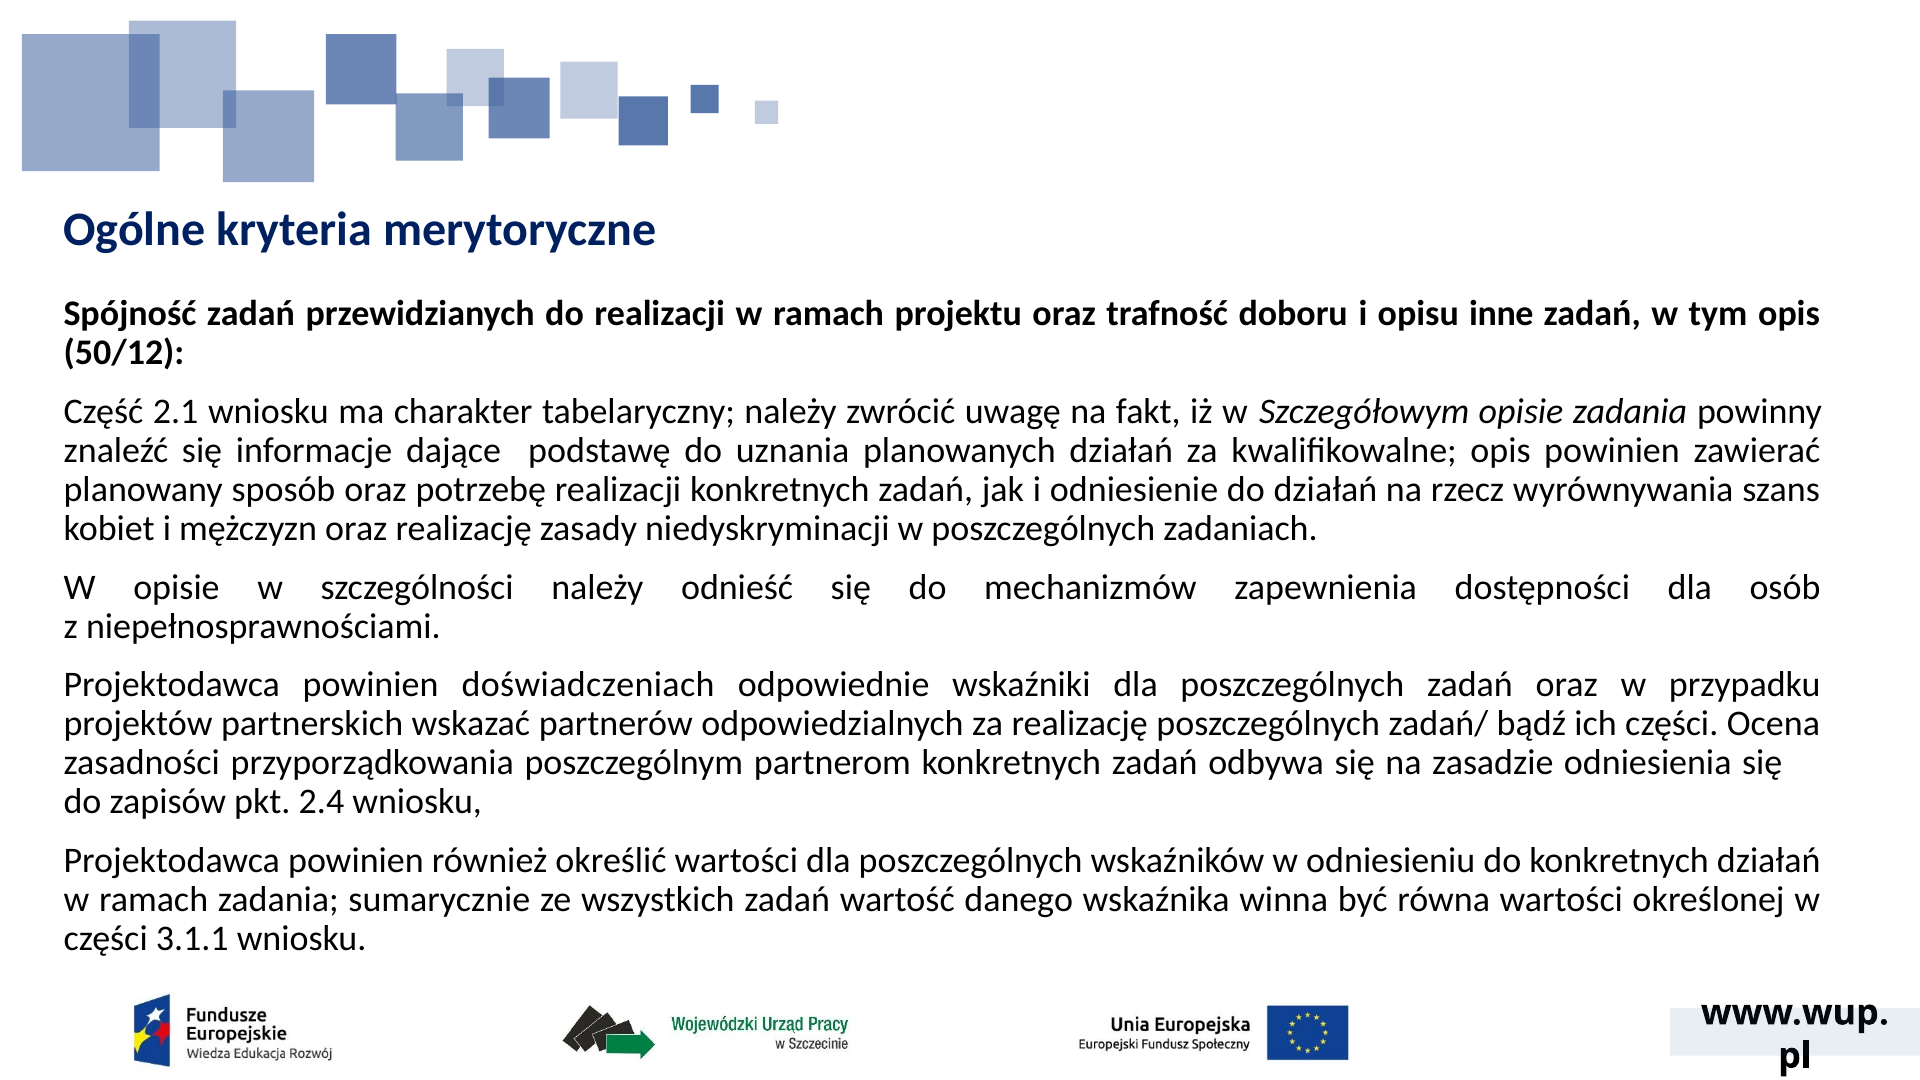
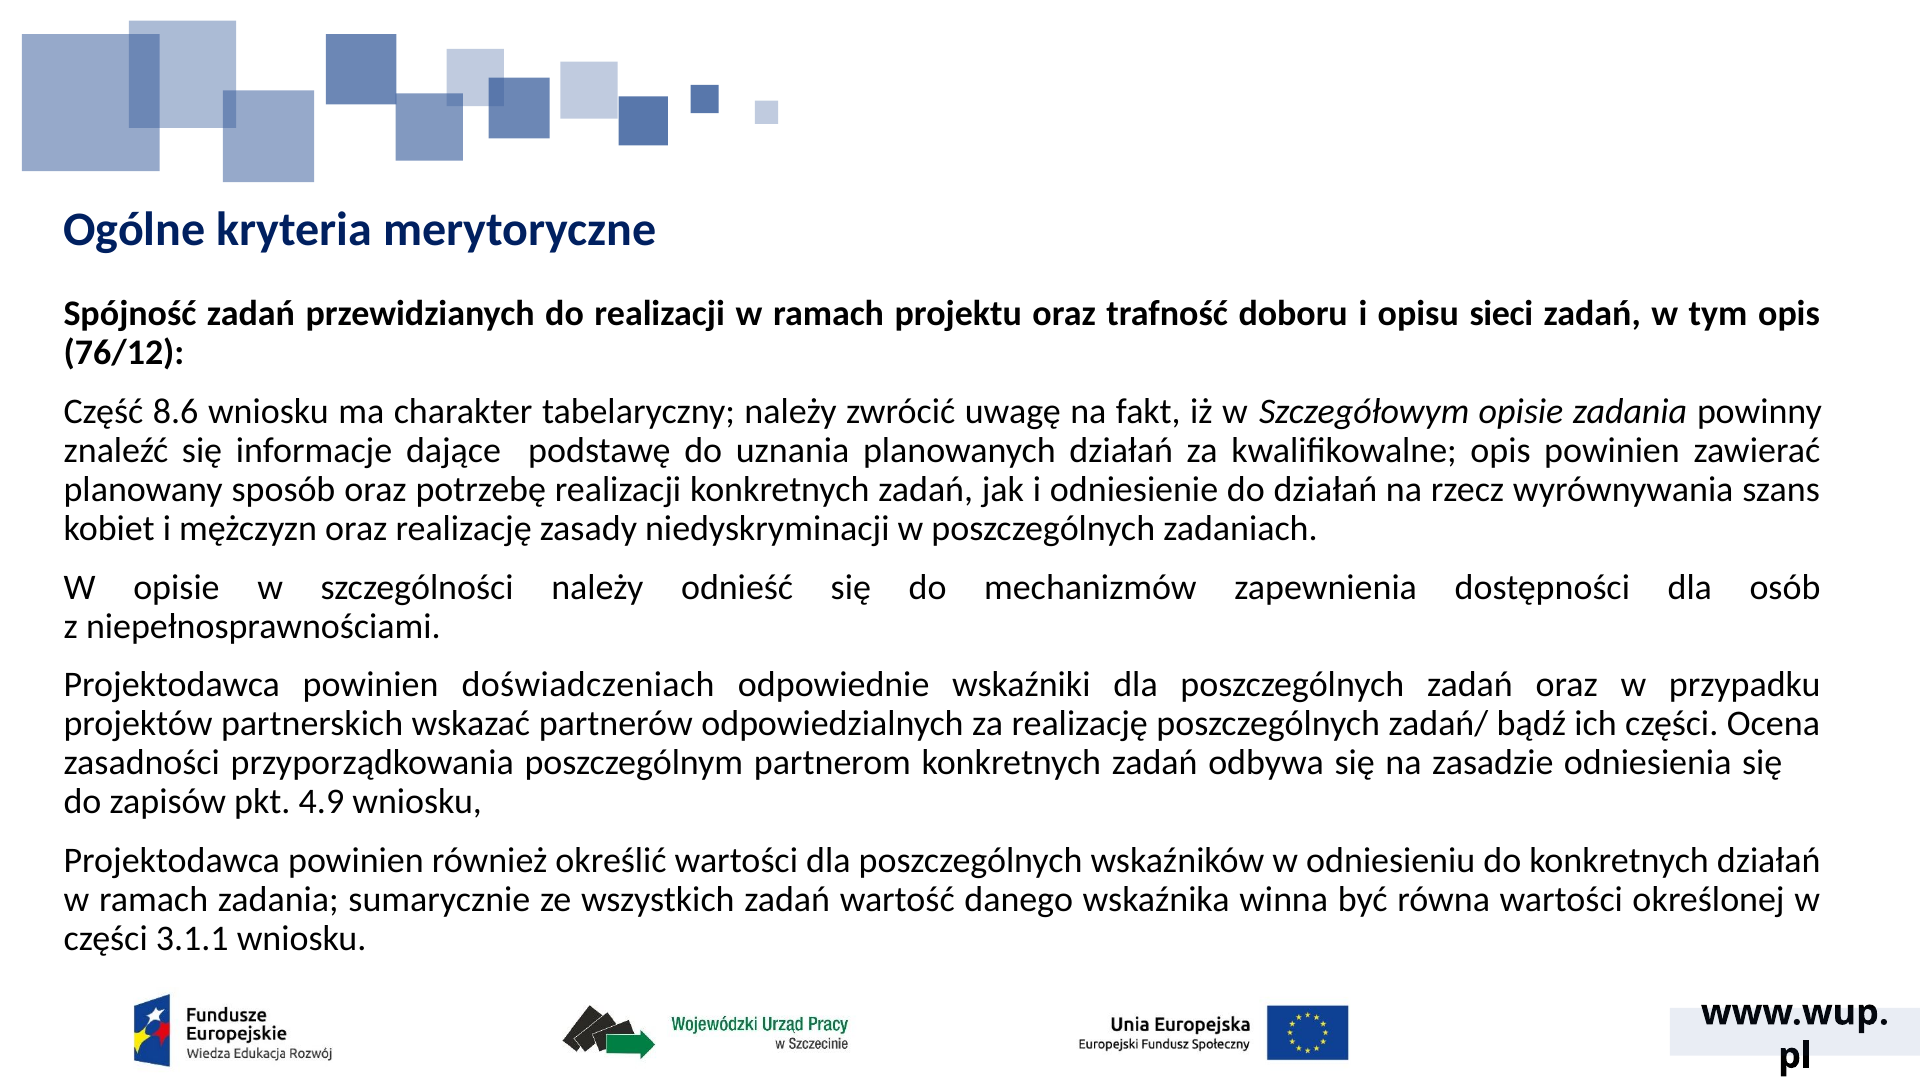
inne: inne -> sieci
50/12: 50/12 -> 76/12
2.1: 2.1 -> 8.6
2.4: 2.4 -> 4.9
